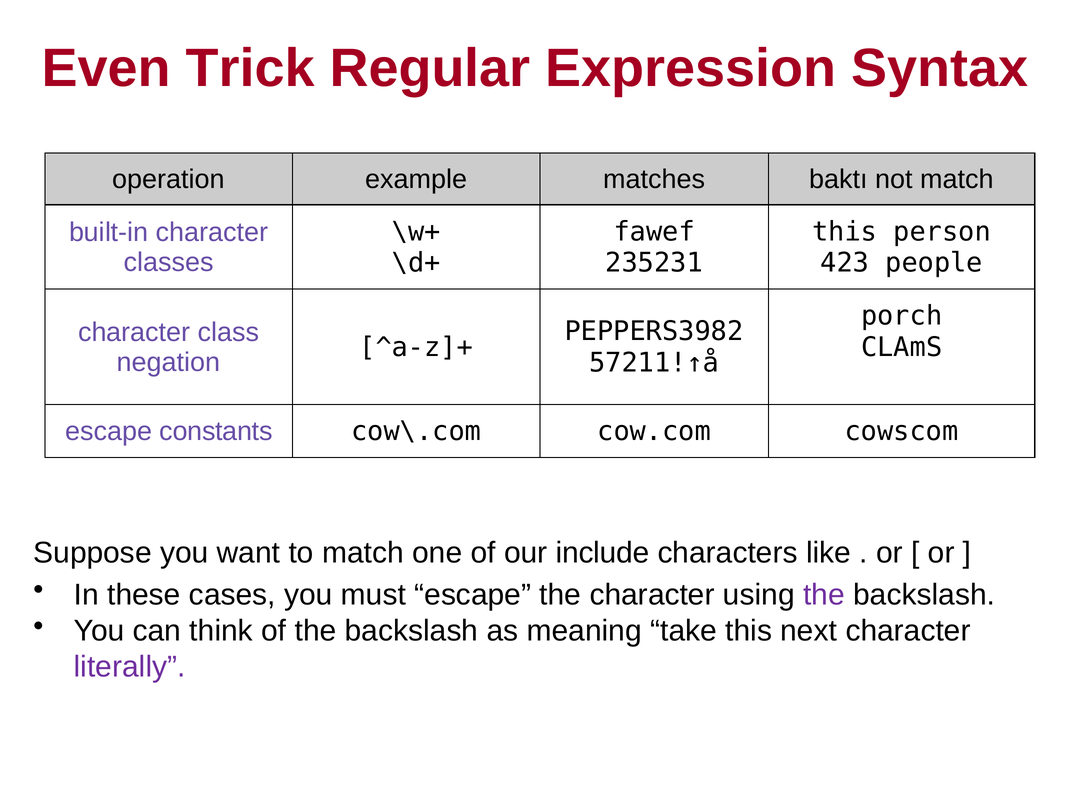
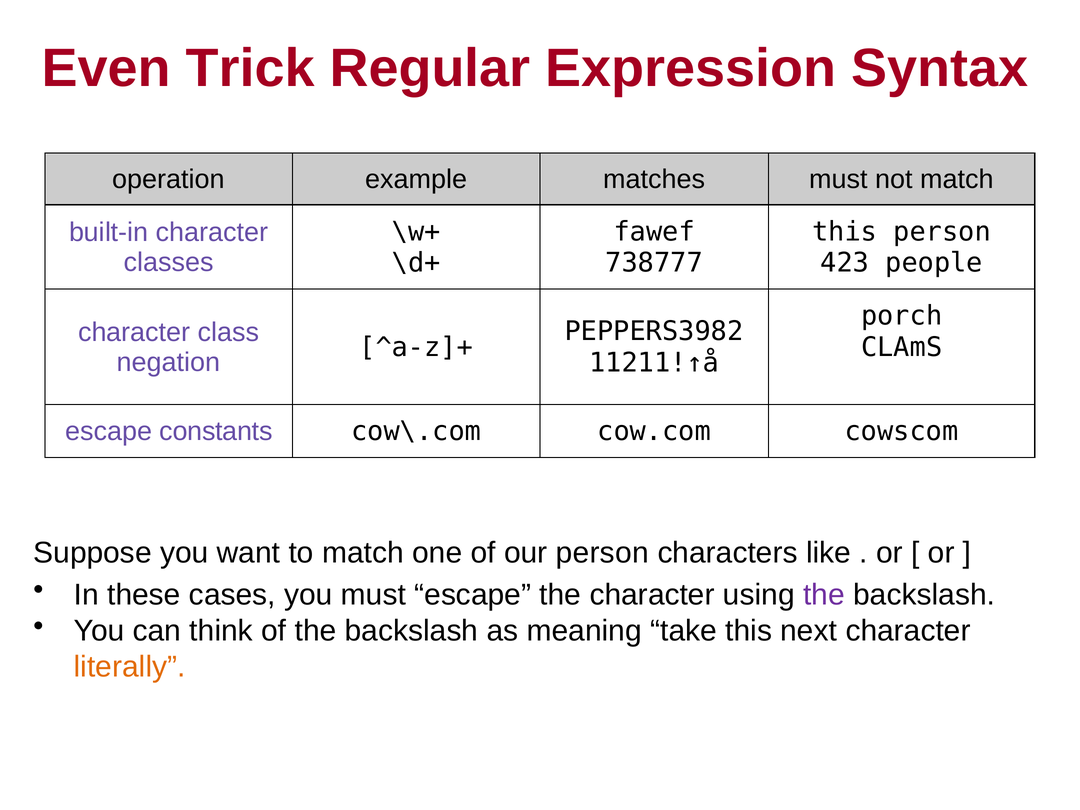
matches baktı: baktı -> must
235231: 235231 -> 738777
57211!↑å: 57211!↑å -> 11211!↑å
our include: include -> person
literally colour: purple -> orange
